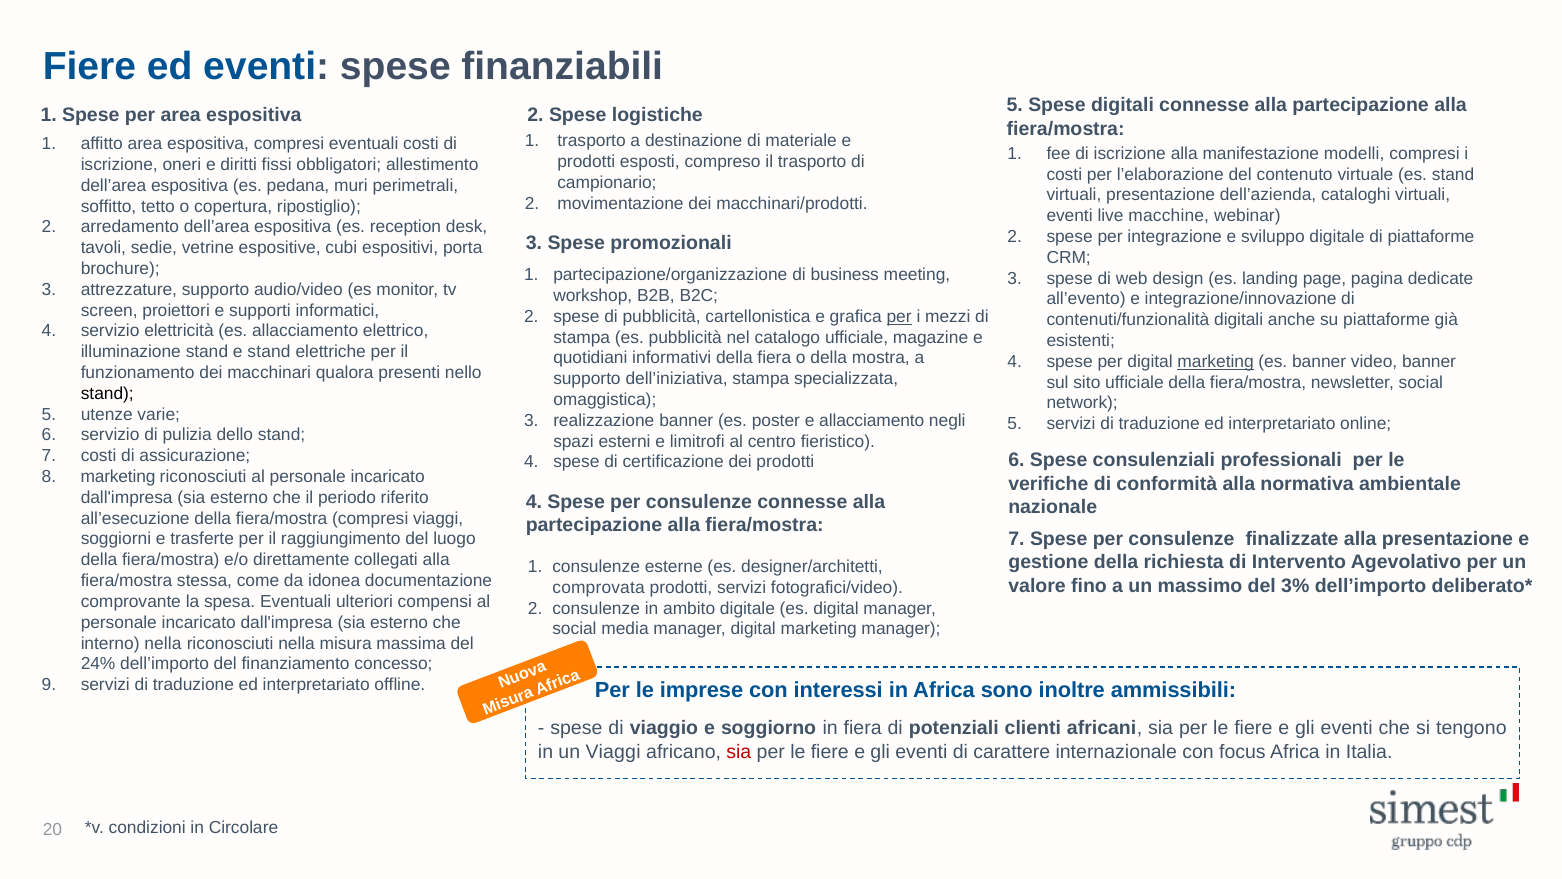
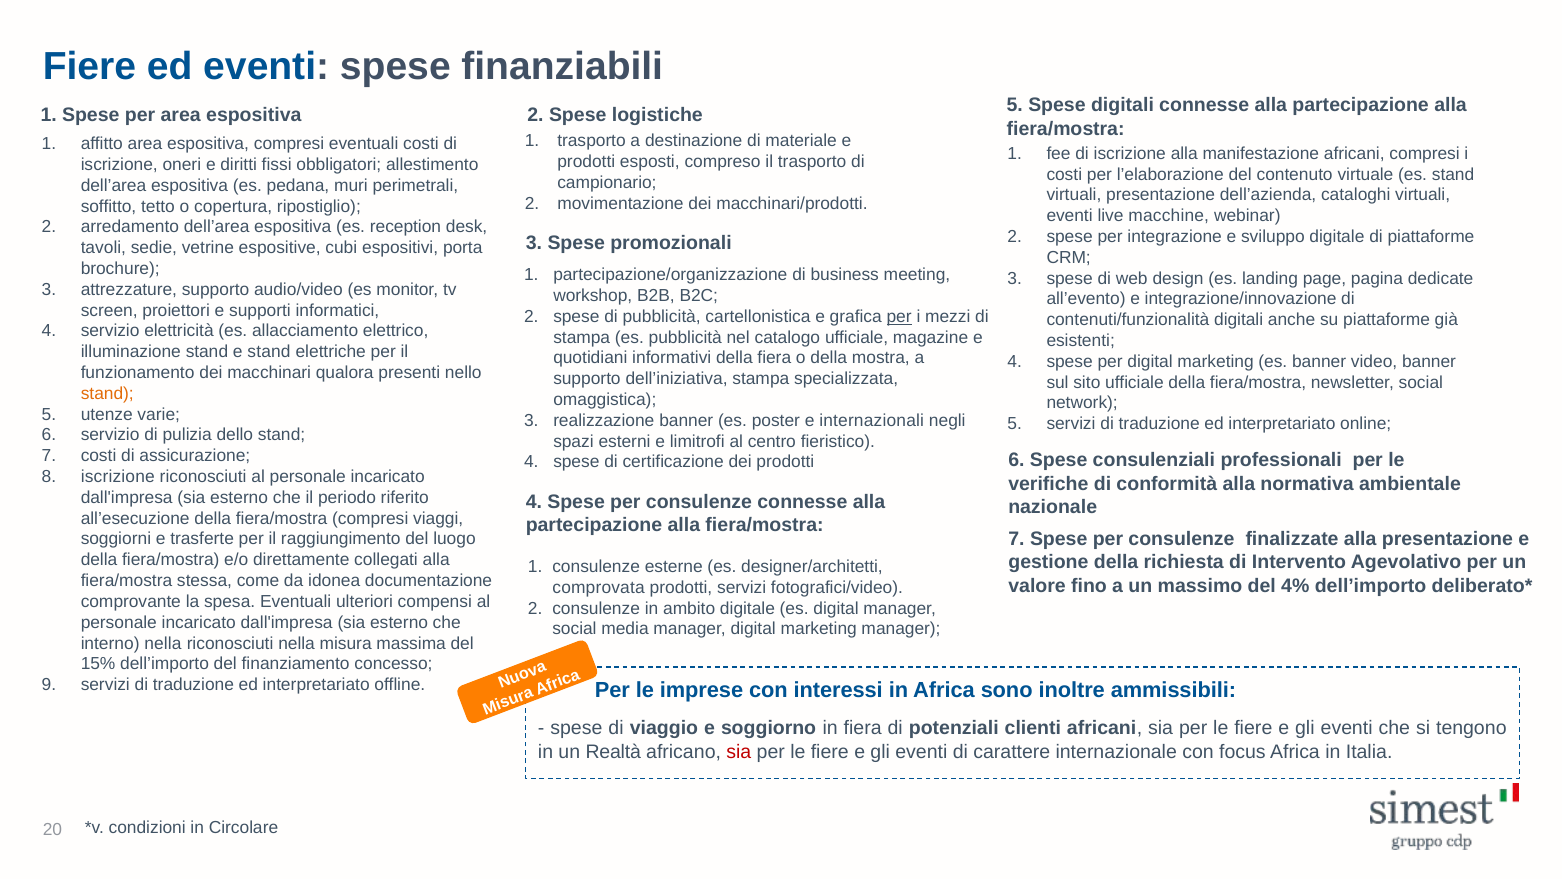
manifestazione modelli: modelli -> africani
marketing at (1216, 361) underline: present -> none
stand at (107, 393) colour: black -> orange
e allacciamento: allacciamento -> internazionali
marketing at (118, 477): marketing -> iscrizione
3%: 3% -> 4%
24%: 24% -> 15%
un Viaggi: Viaggi -> Realtà
